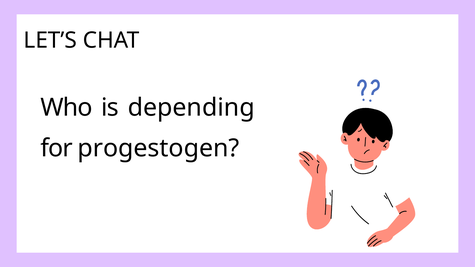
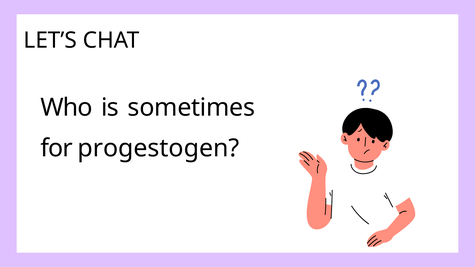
depending: depending -> sometimes
